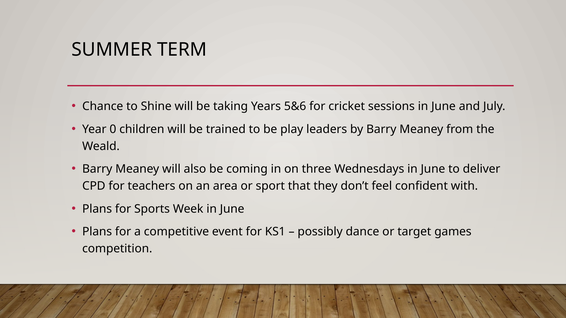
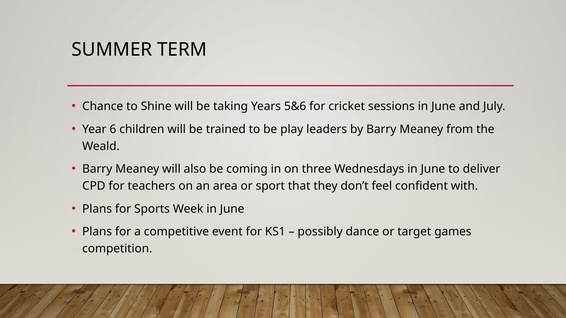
0: 0 -> 6
